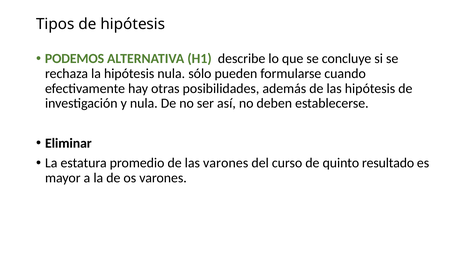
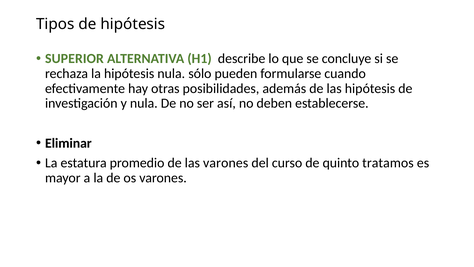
PODEMOS: PODEMOS -> SUPERIOR
resultado: resultado -> tratamos
